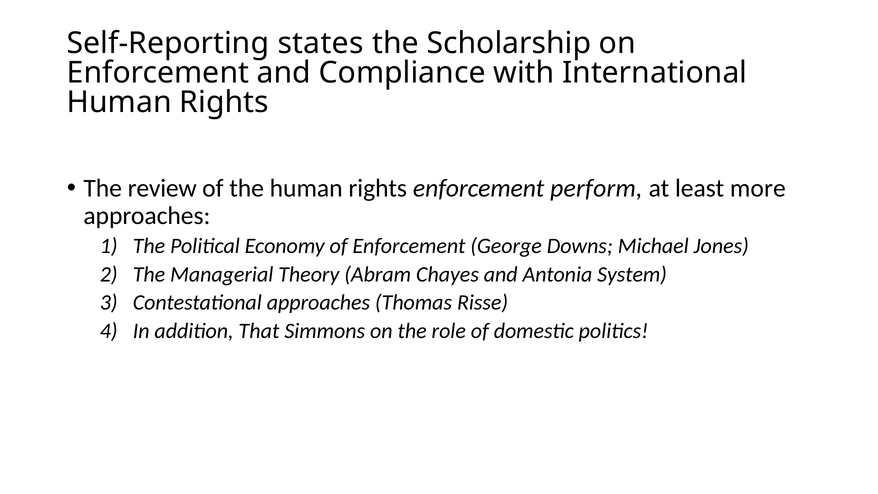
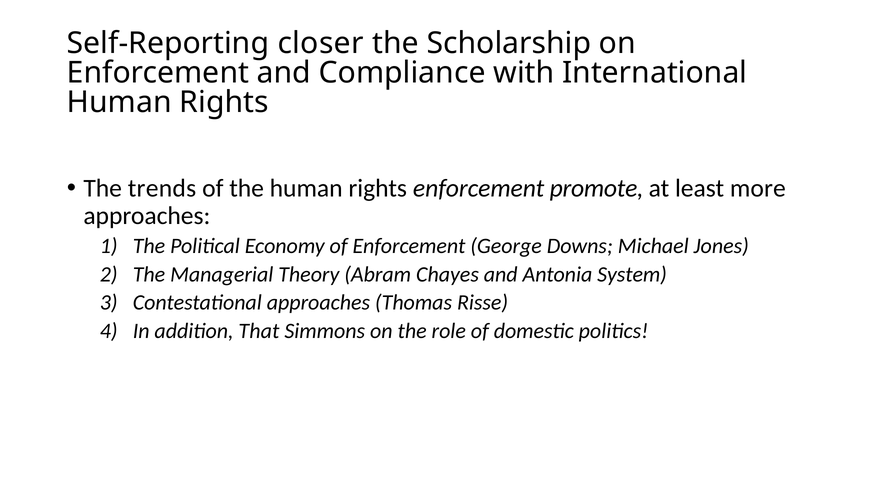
states: states -> closer
review: review -> trends
perform: perform -> promote
